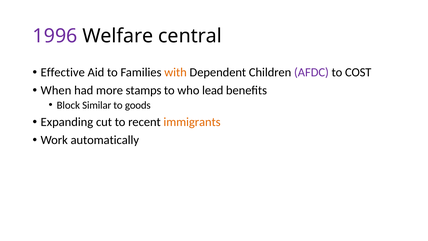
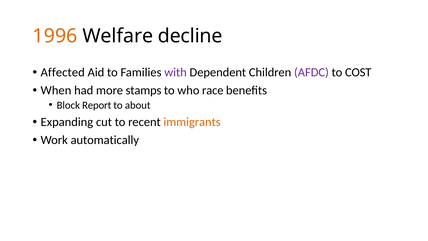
1996 colour: purple -> orange
central: central -> decline
Effective: Effective -> Affected
with colour: orange -> purple
lead: lead -> race
Similar: Similar -> Report
goods: goods -> about
